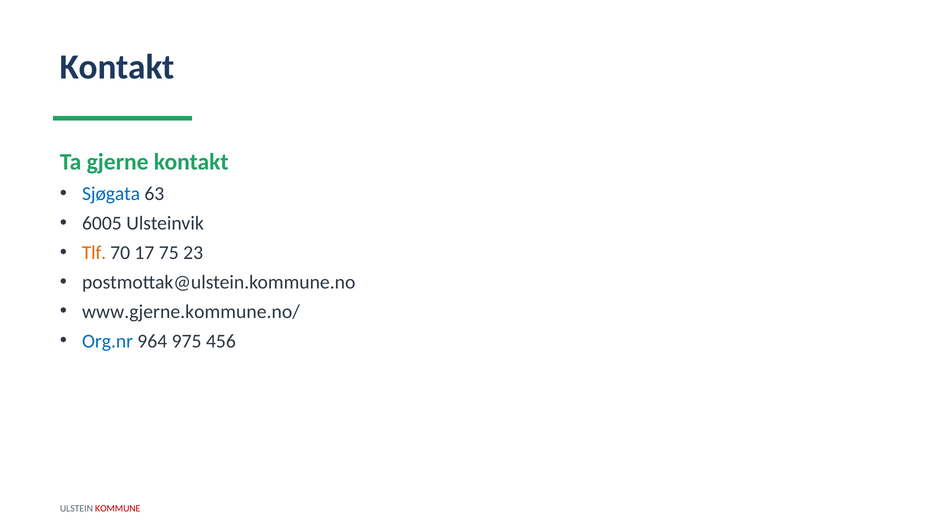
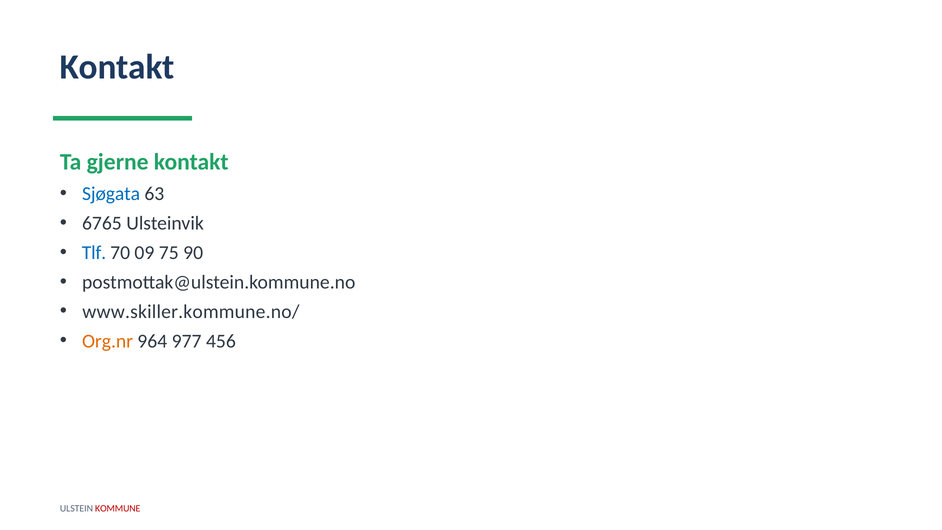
6005: 6005 -> 6765
Tlf colour: orange -> blue
17: 17 -> 09
23: 23 -> 90
www.gjerne.kommune.no/: www.gjerne.kommune.no/ -> www.skiller.kommune.no/
Org.nr colour: blue -> orange
975: 975 -> 977
